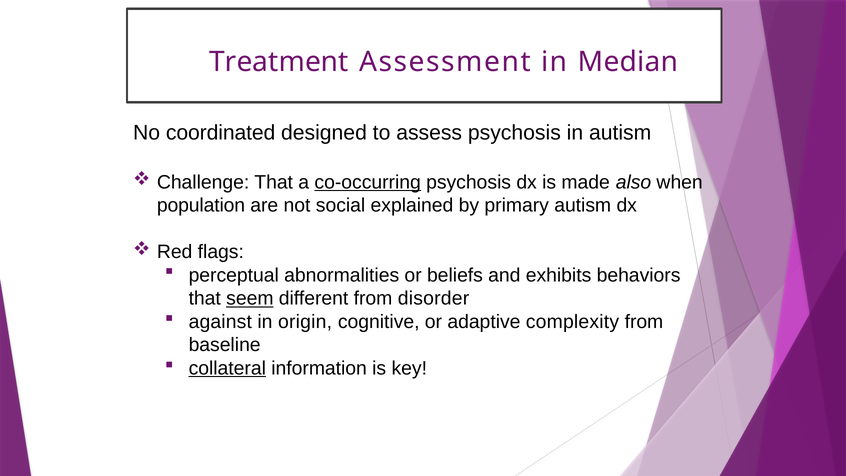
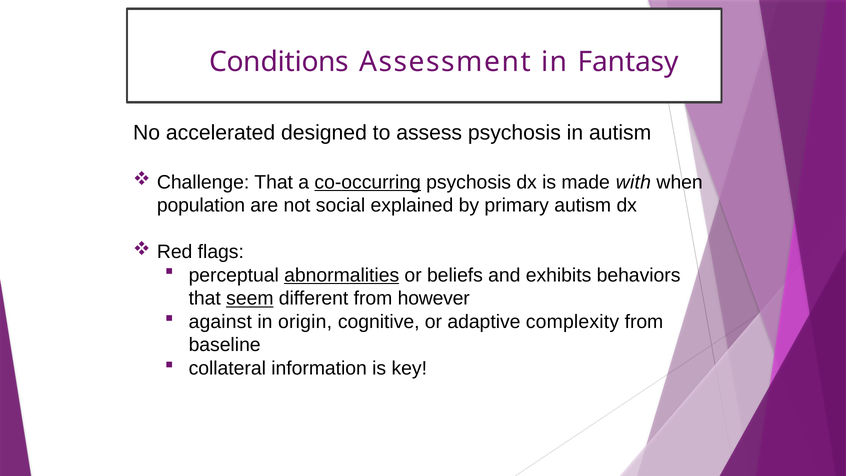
Treatment: Treatment -> Conditions
Median: Median -> Fantasy
coordinated: coordinated -> accelerated
also: also -> with
abnormalities underline: none -> present
disorder: disorder -> however
collateral underline: present -> none
